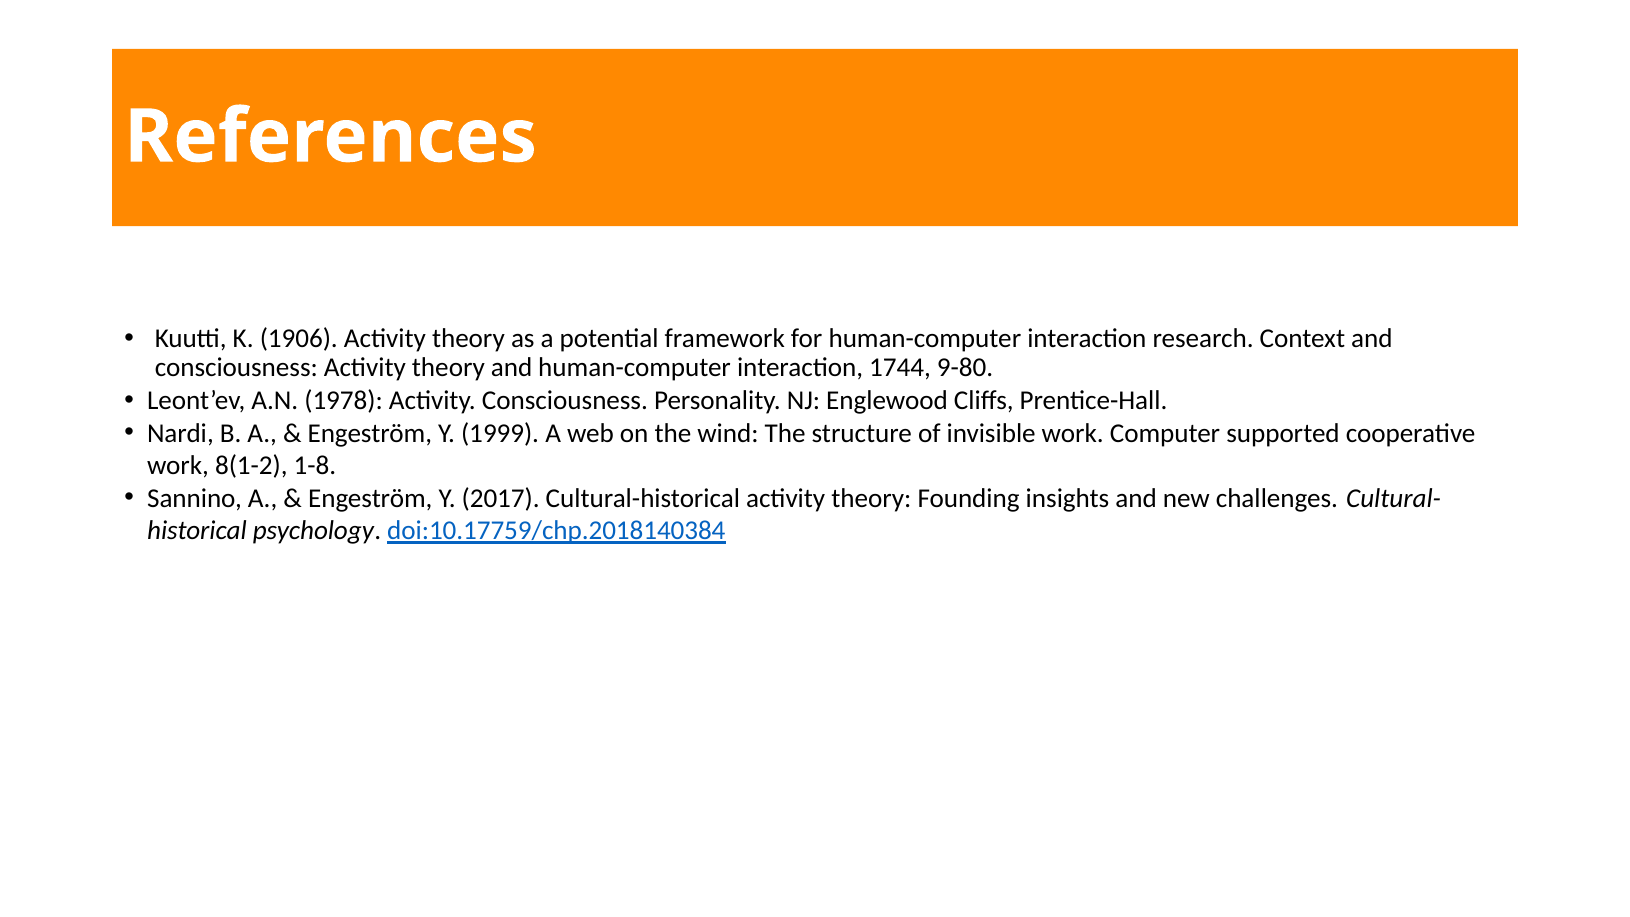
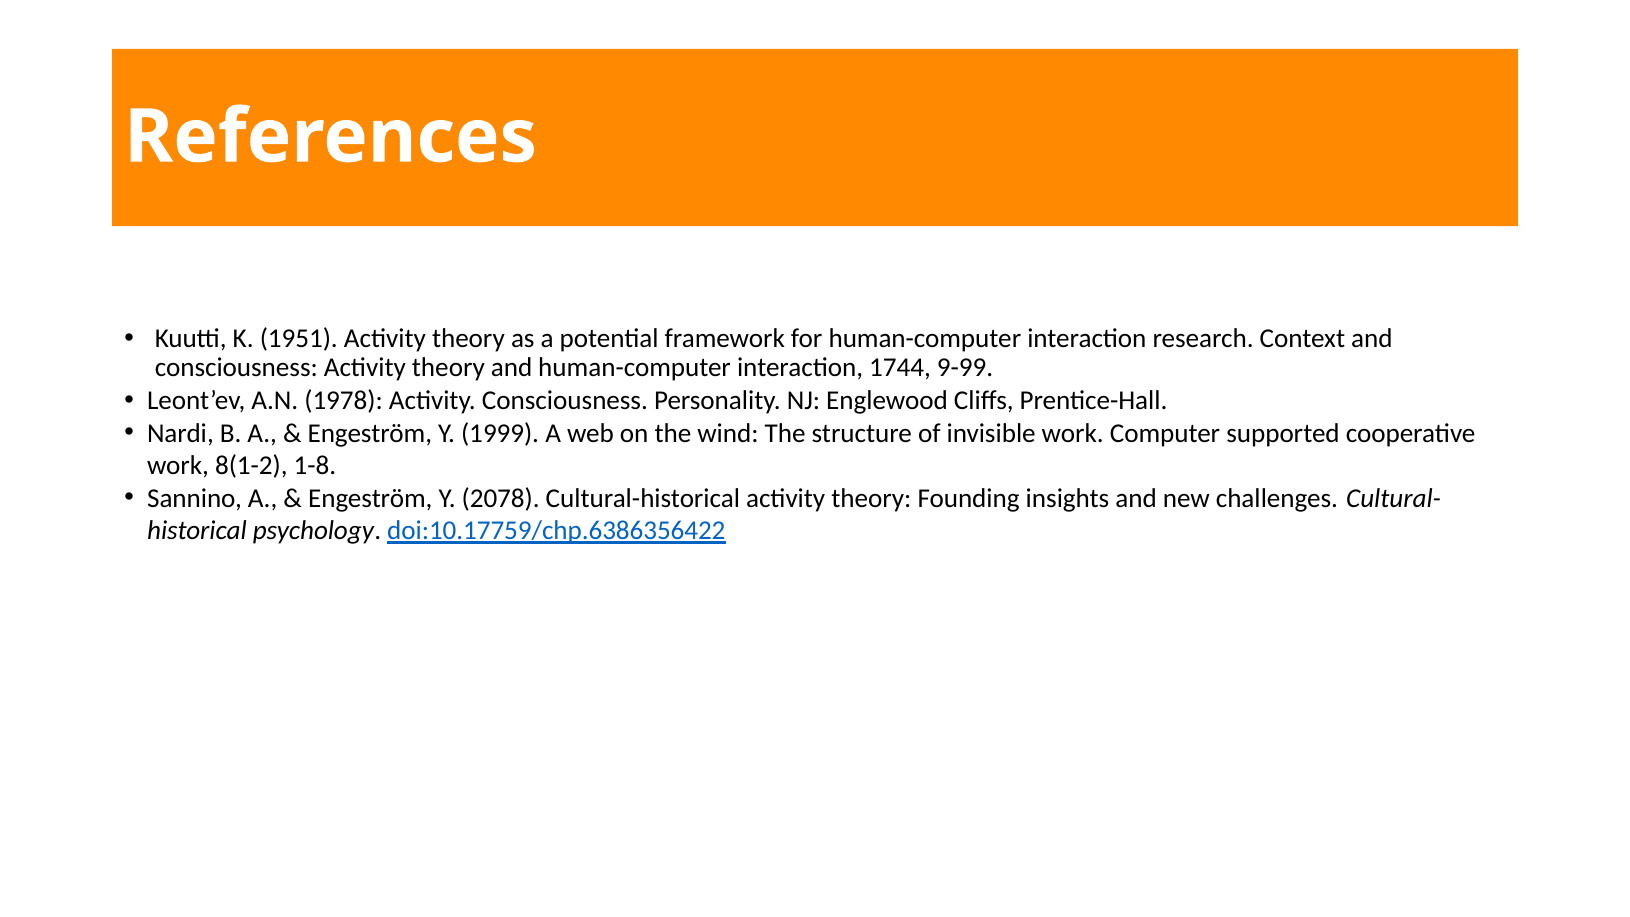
1906: 1906 -> 1951
9-80: 9-80 -> 9-99
2017: 2017 -> 2078
doi:10.17759/chp.2018140384: doi:10.17759/chp.2018140384 -> doi:10.17759/chp.6386356422
